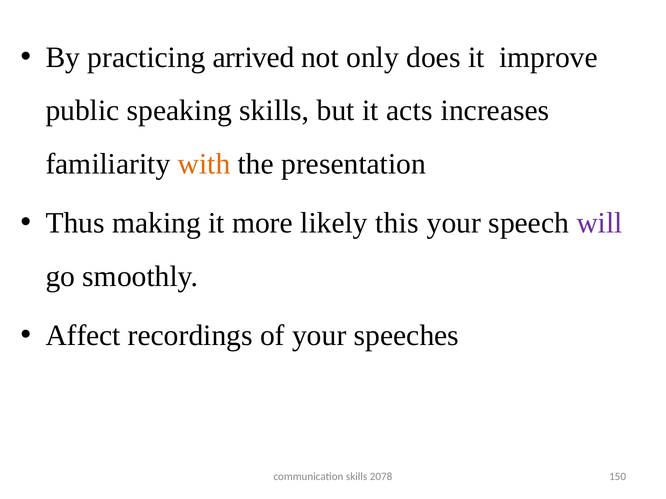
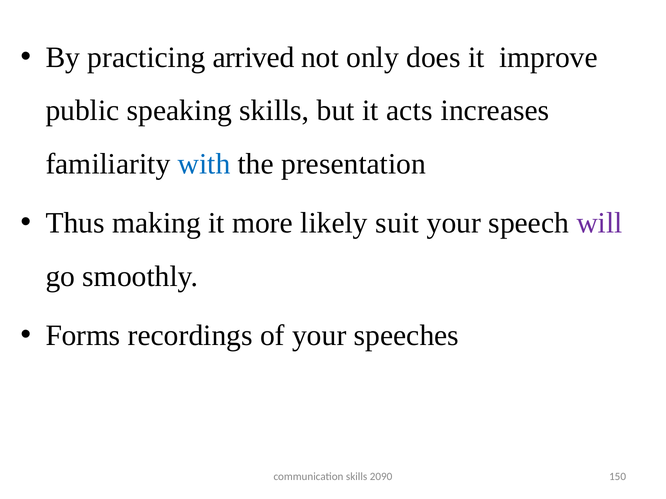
with colour: orange -> blue
this: this -> suit
Affect: Affect -> Forms
2078: 2078 -> 2090
